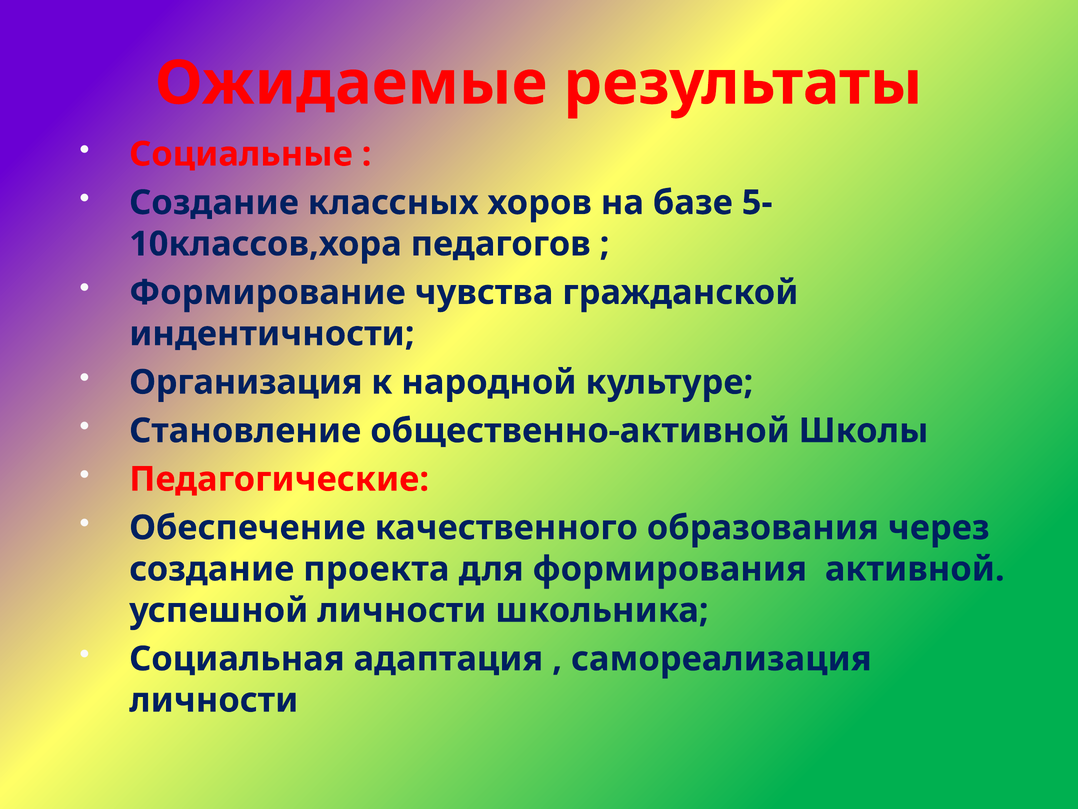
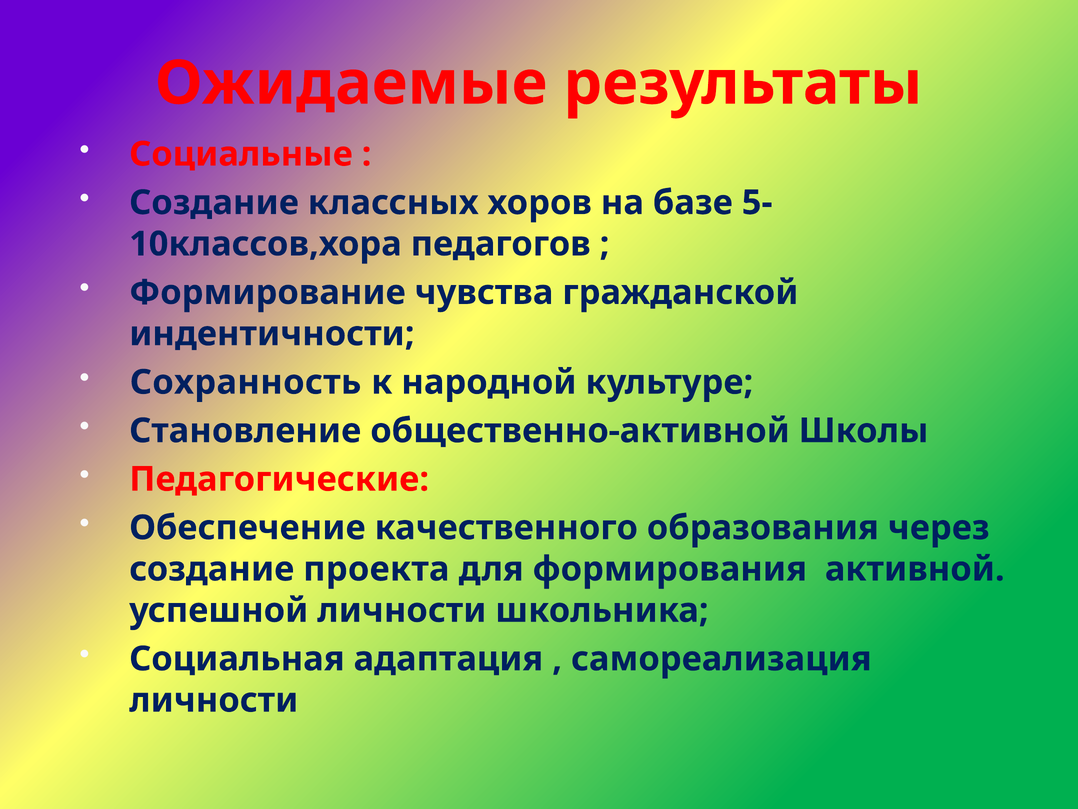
Организация: Организация -> Сохранность
